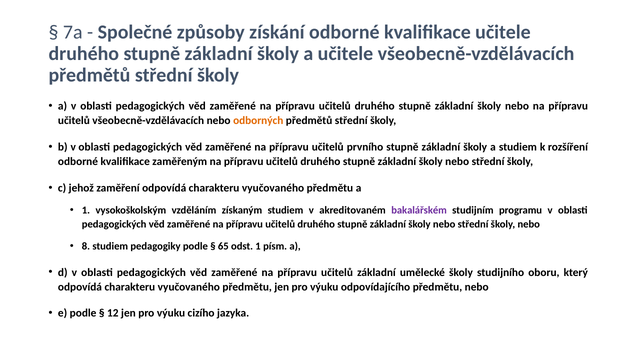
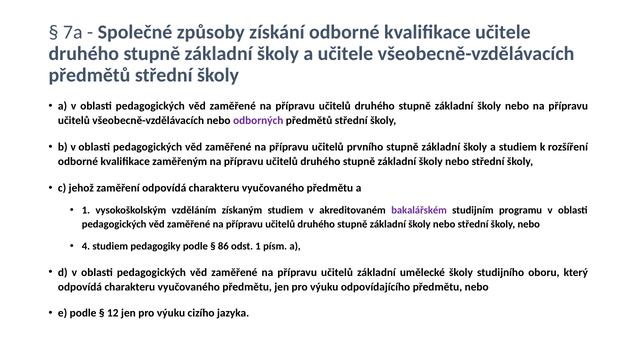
odborných colour: orange -> purple
8: 8 -> 4
65: 65 -> 86
